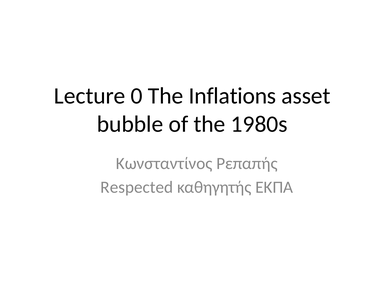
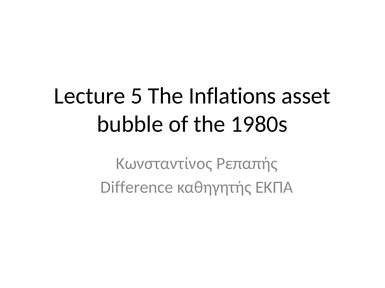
0: 0 -> 5
Respected: Respected -> Difference
